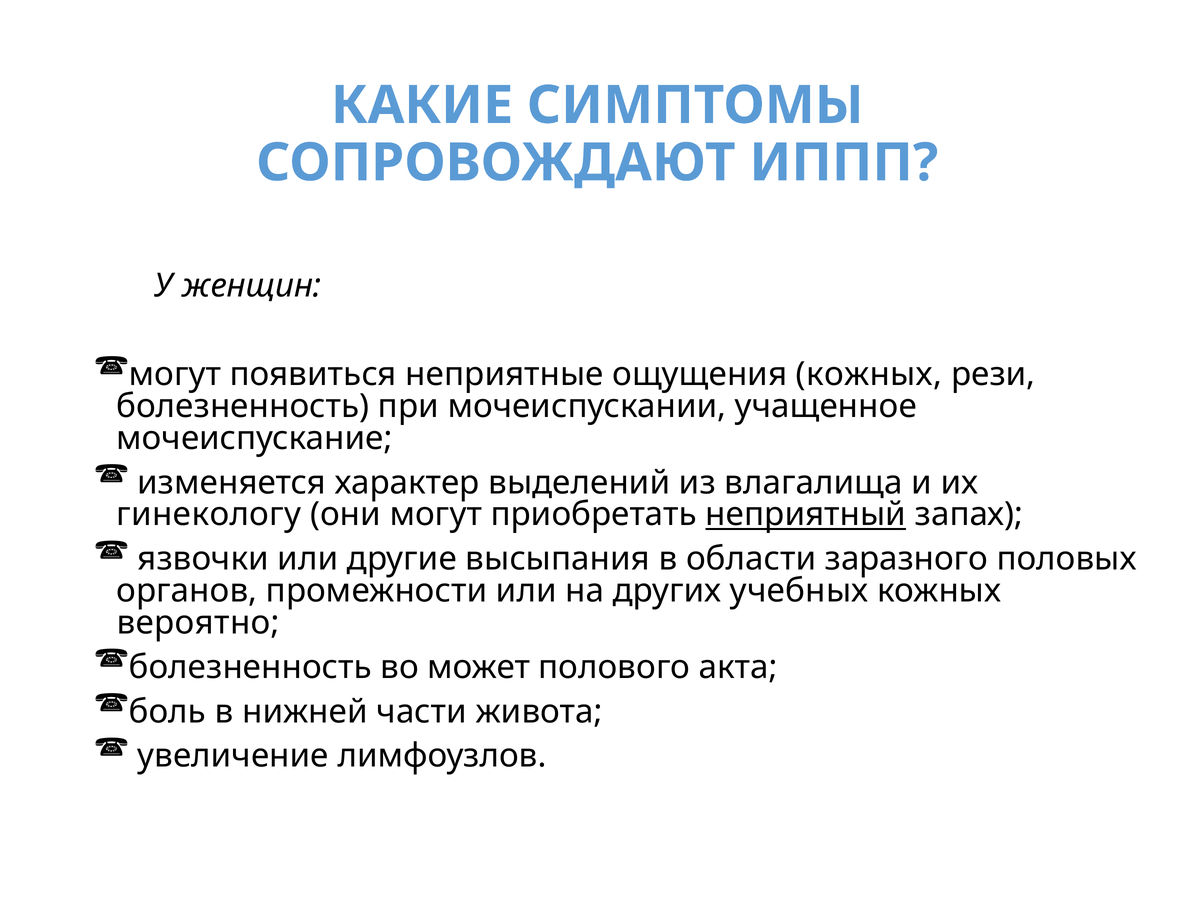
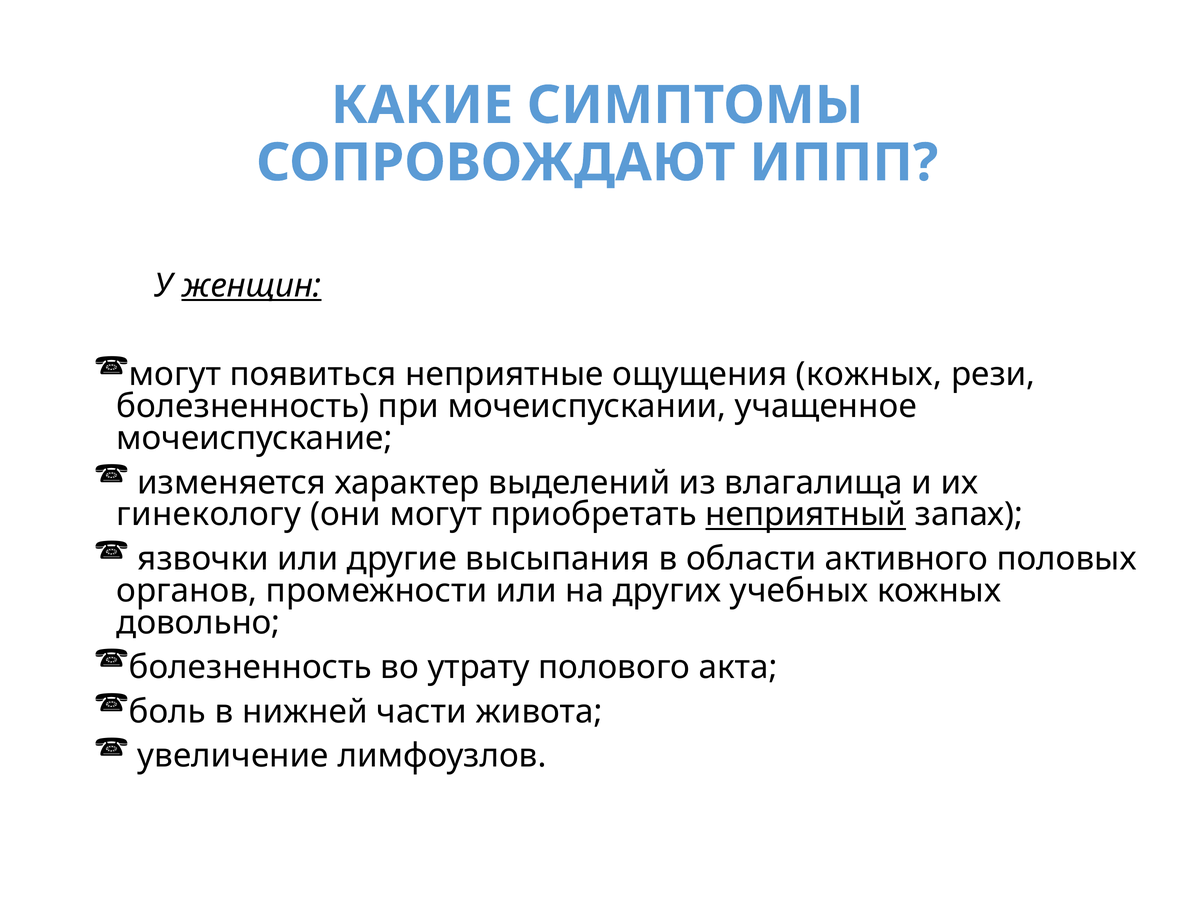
женщин underline: none -> present
заразного: заразного -> активного
вероятно: вероятно -> довольно
может: может -> утрату
